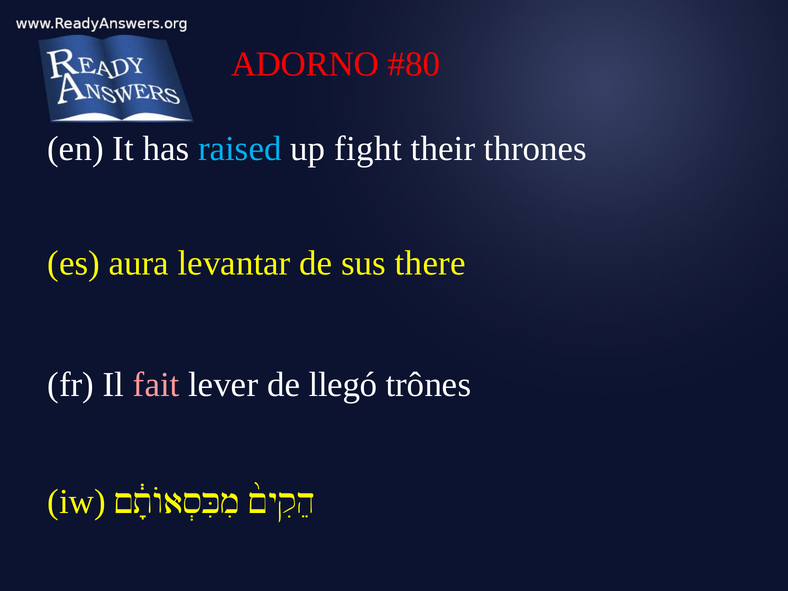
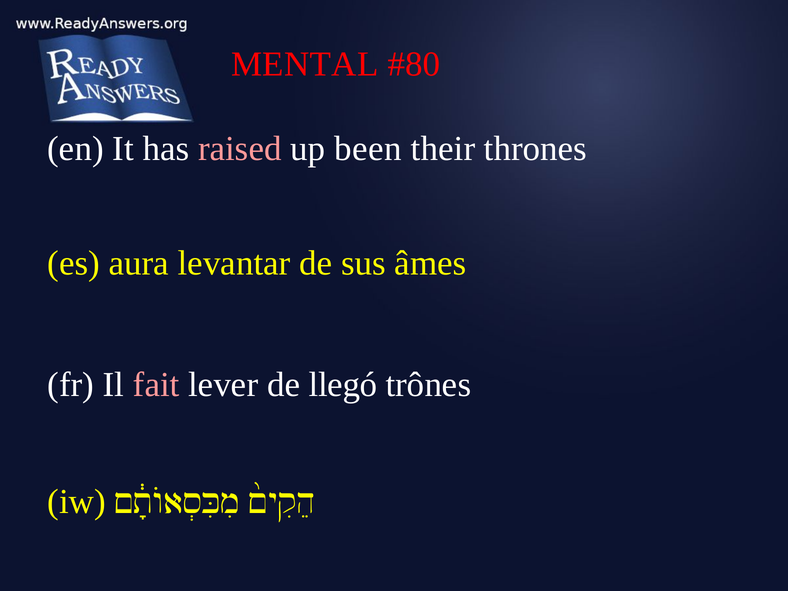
ADORNO: ADORNO -> MENTAL
raised colour: light blue -> pink
fight: fight -> been
there: there -> âmes
